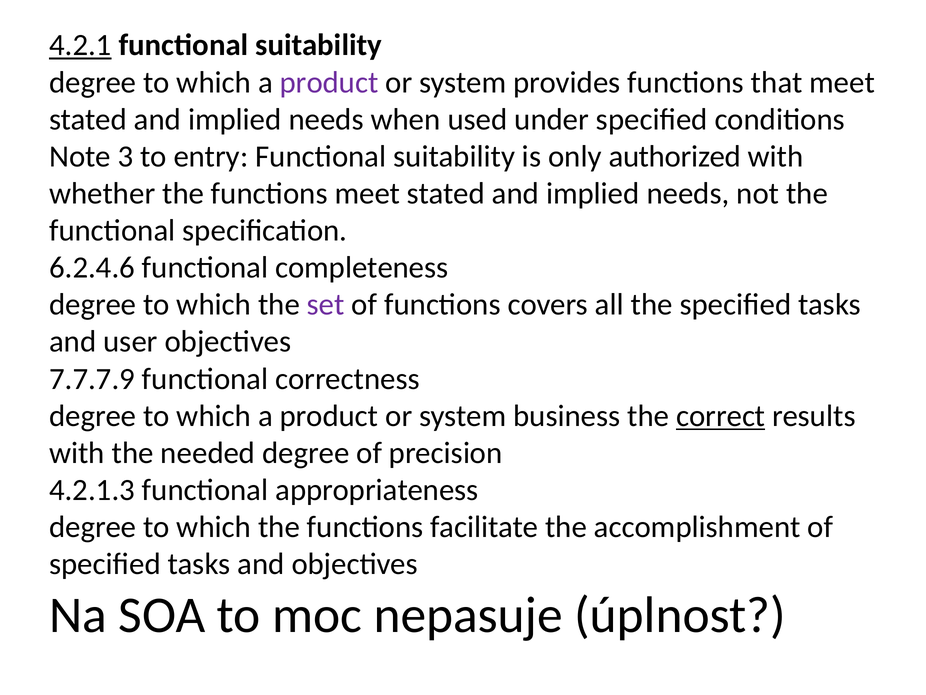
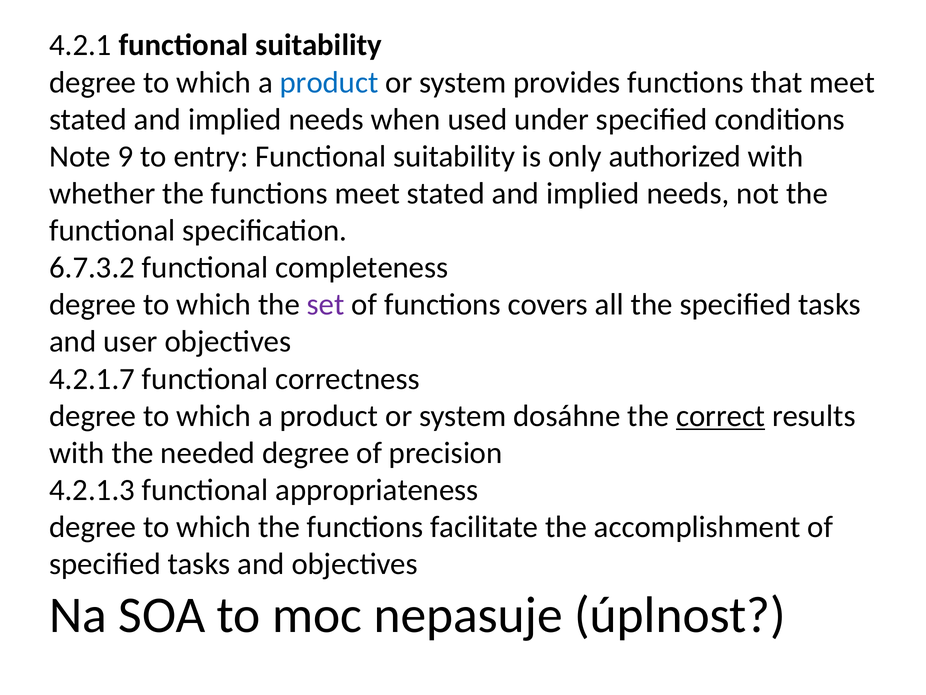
4.2.1 underline: present -> none
product at (329, 82) colour: purple -> blue
3: 3 -> 9
6.2.4.6: 6.2.4.6 -> 6.7.3.2
7.7.7.9: 7.7.7.9 -> 4.2.1.7
business: business -> dosáhne
